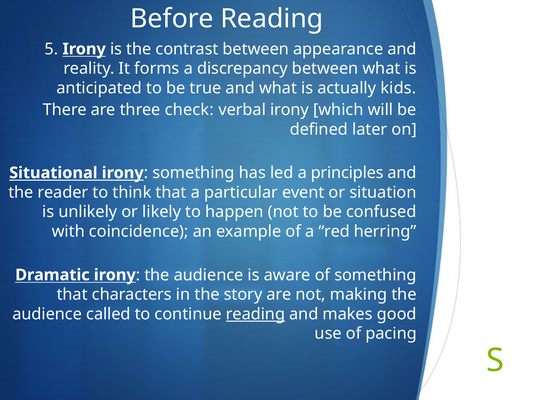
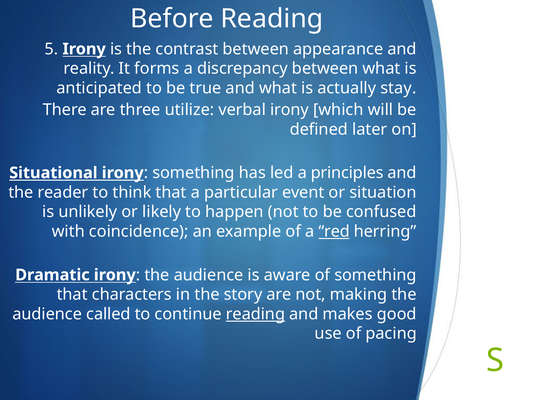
kids: kids -> stay
check: check -> utilize
red underline: none -> present
